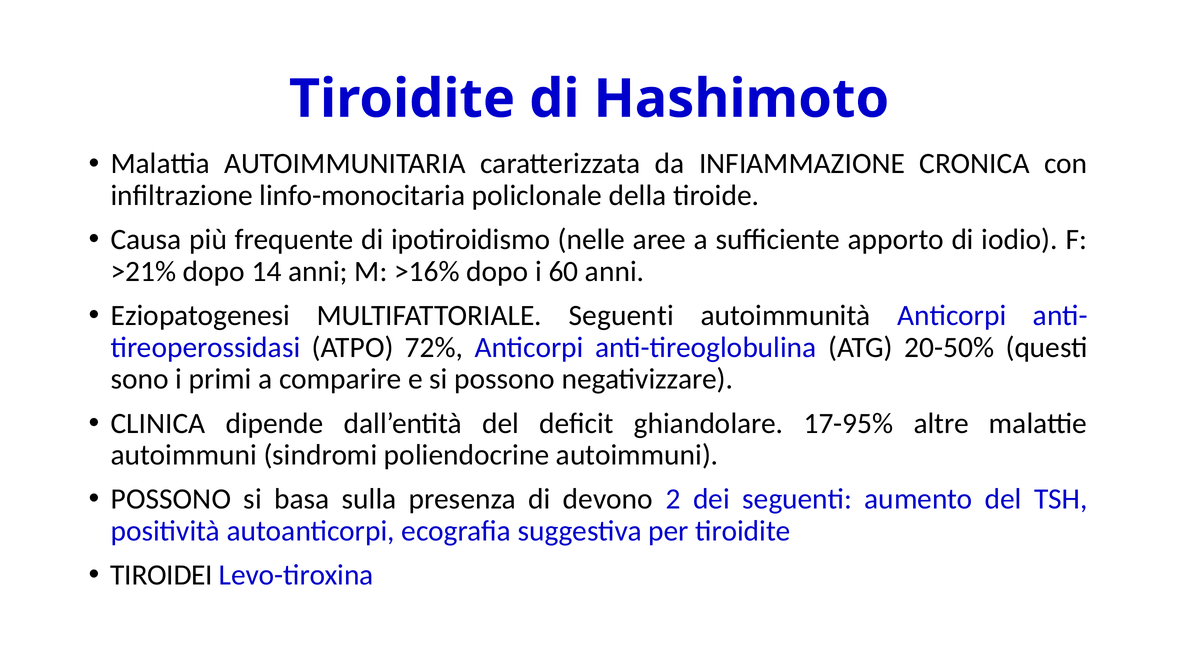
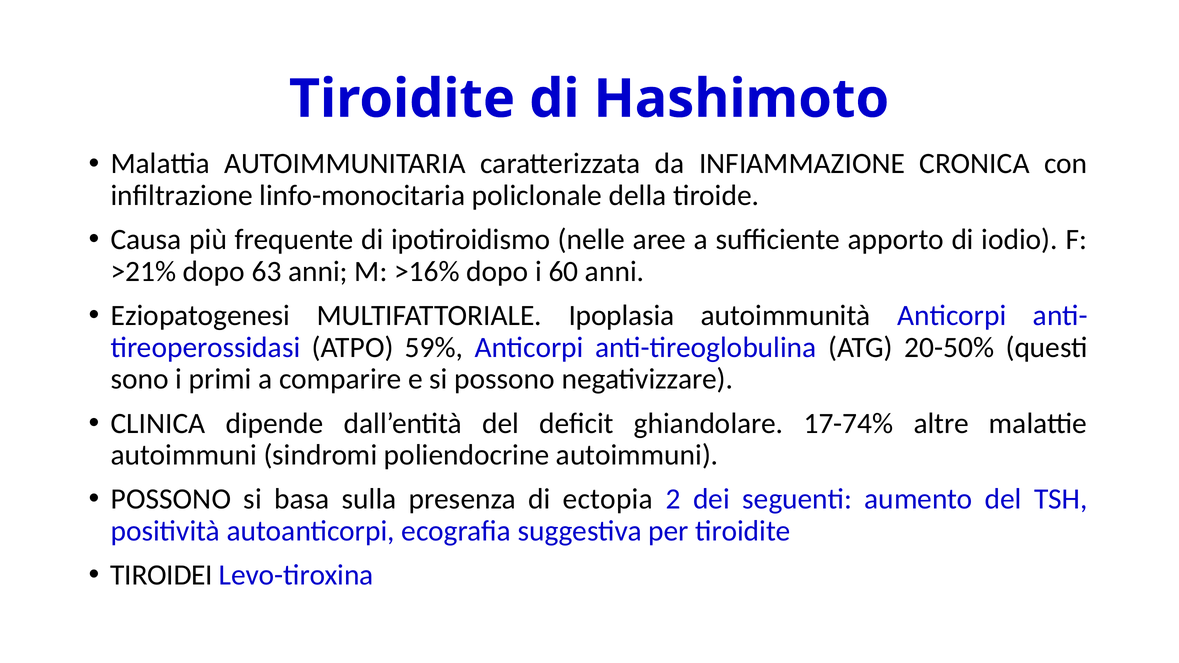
14: 14 -> 63
MULTIFATTORIALE Seguenti: Seguenti -> Ipoplasia
72%: 72% -> 59%
17-95%: 17-95% -> 17-74%
devono: devono -> ectopia
